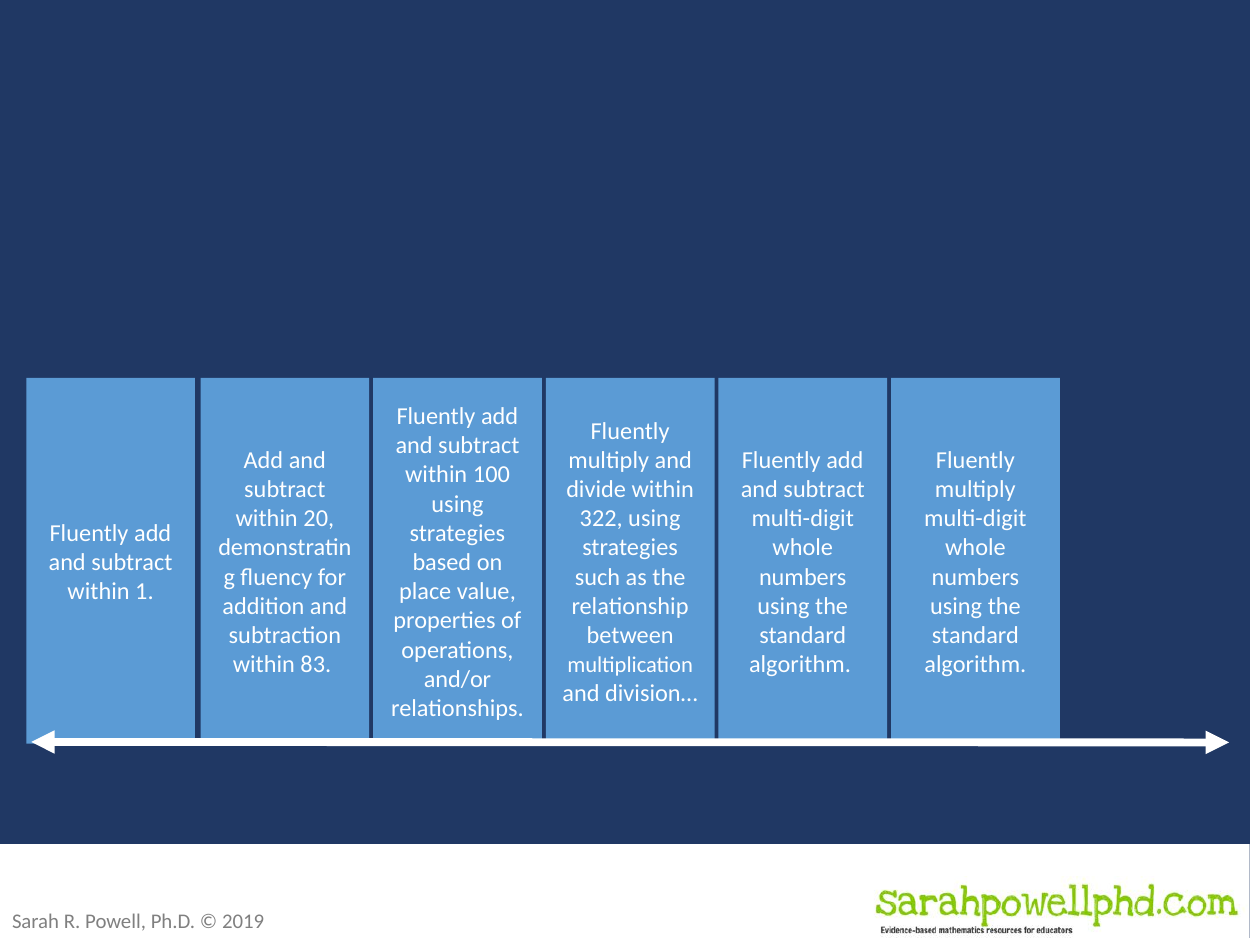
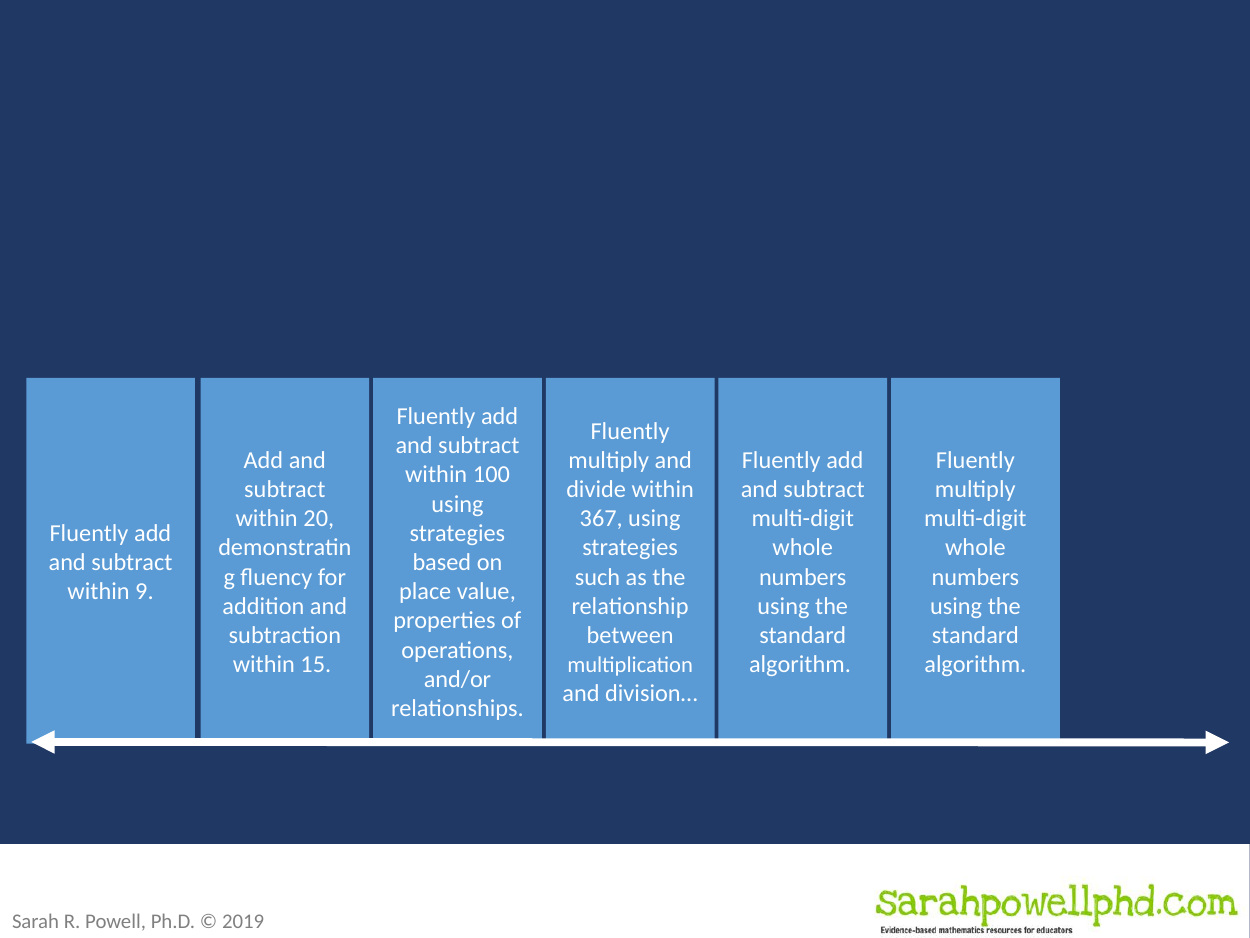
322: 322 -> 367
1: 1 -> 9
83: 83 -> 15
